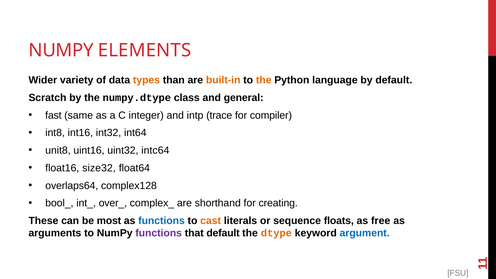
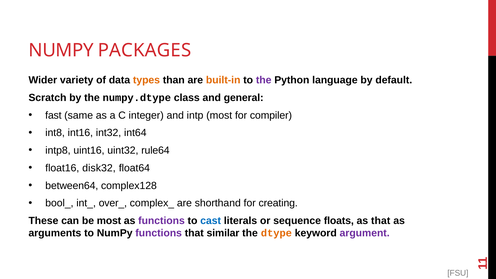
ELEMENTS: ELEMENTS -> PACKAGES
the at (264, 80) colour: orange -> purple
intp trace: trace -> most
unit8: unit8 -> intp8
intc64: intc64 -> rule64
size32: size32 -> disk32
overlaps64: overlaps64 -> between64
functions at (162, 221) colour: blue -> purple
cast colour: orange -> blue
as free: free -> that
that default: default -> similar
argument colour: blue -> purple
